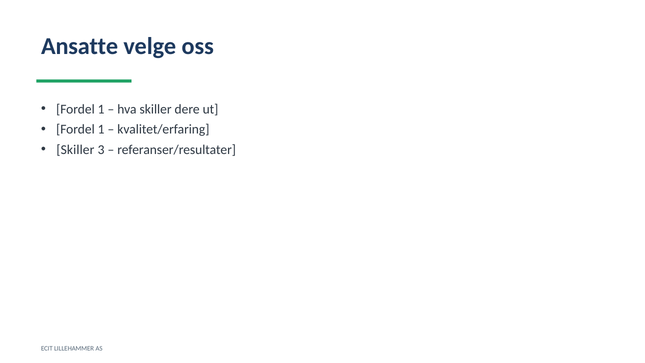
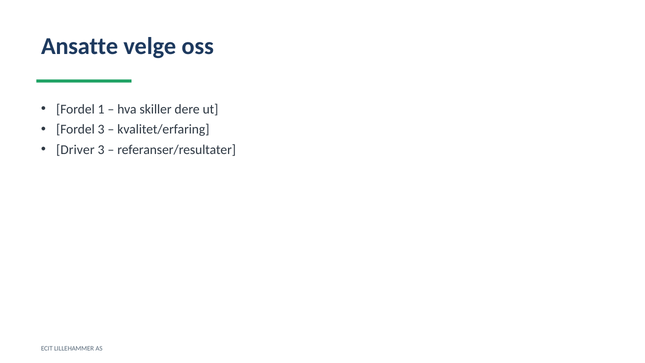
1 at (101, 129): 1 -> 3
Skiller at (75, 150): Skiller -> Driver
